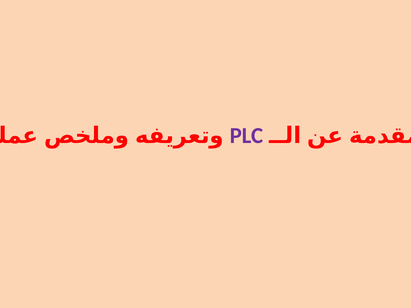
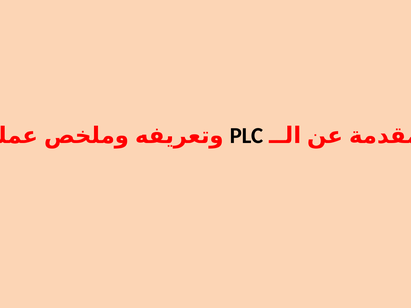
PLC colour: purple -> black
